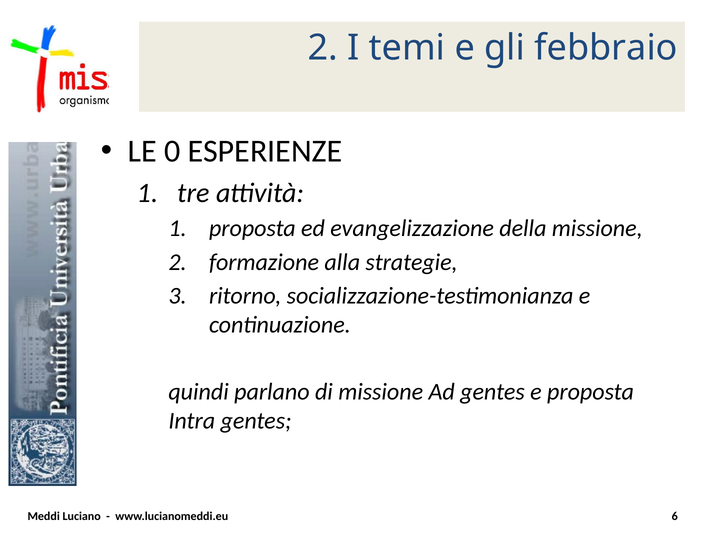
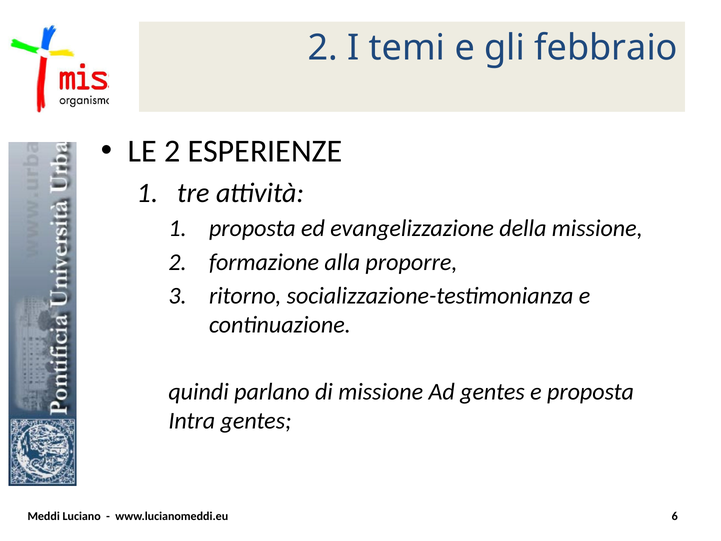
LE 0: 0 -> 2
strategie: strategie -> proporre
